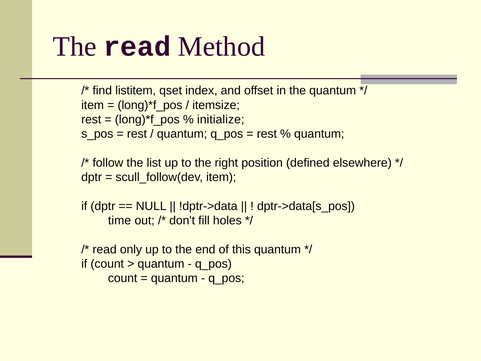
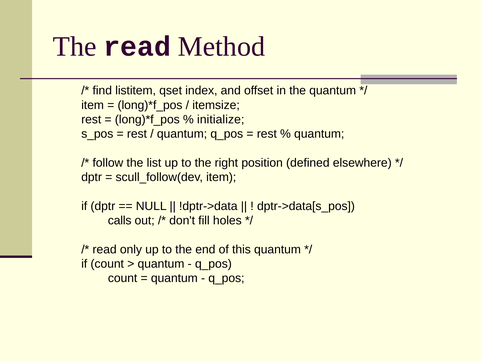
time: time -> calls
